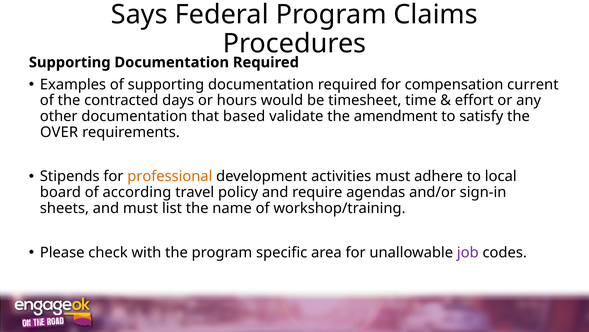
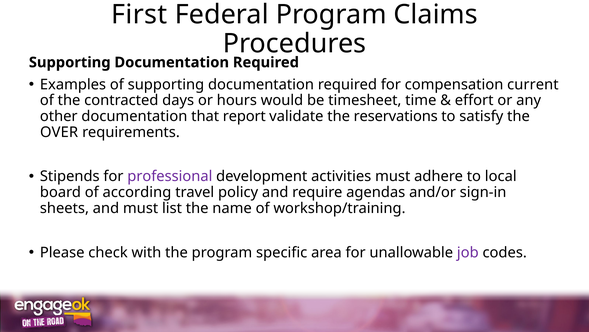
Says: Says -> First
based: based -> report
amendment: amendment -> reservations
professional colour: orange -> purple
